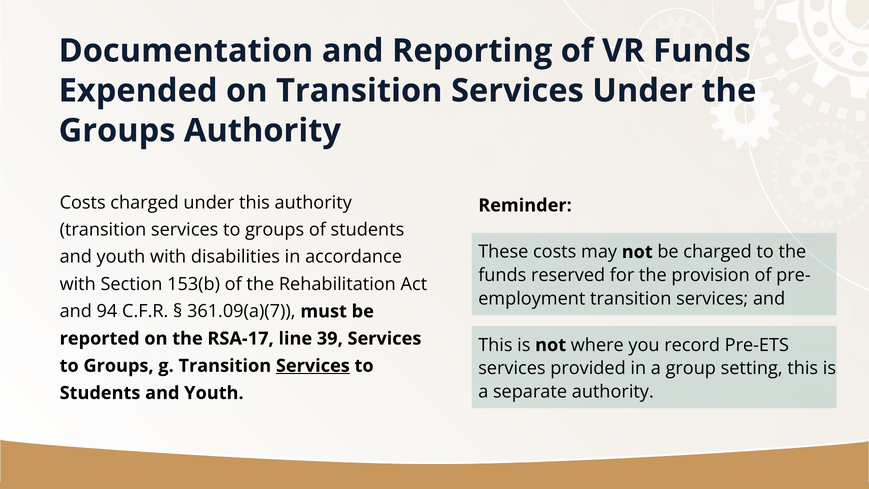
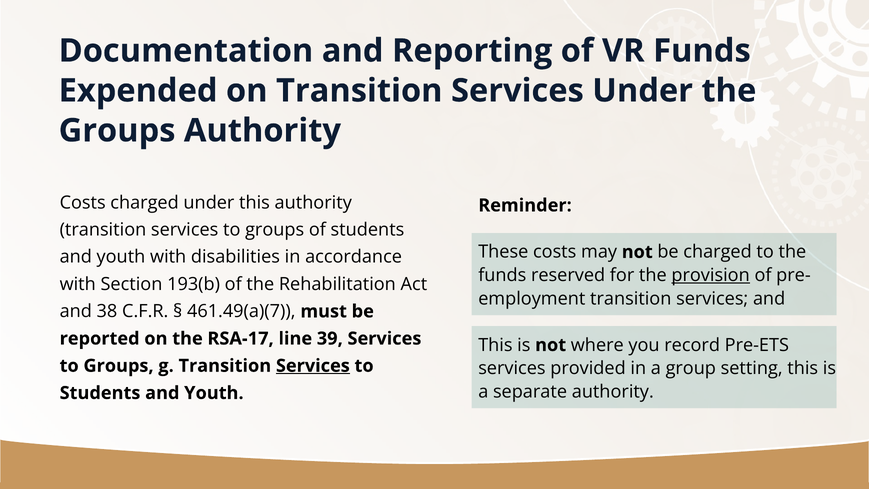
provision underline: none -> present
153(b: 153(b -> 193(b
94: 94 -> 38
361.09(a)(7: 361.09(a)(7 -> 461.49(a)(7
